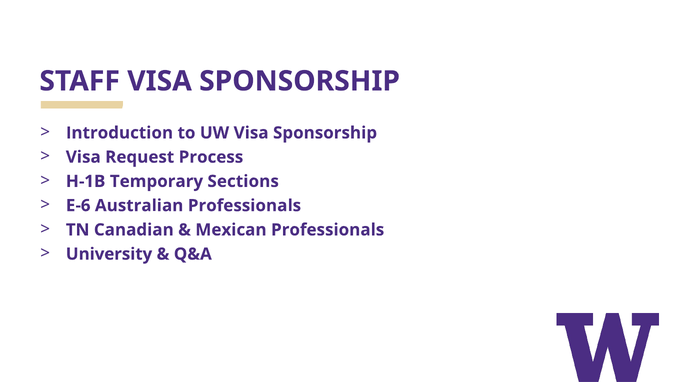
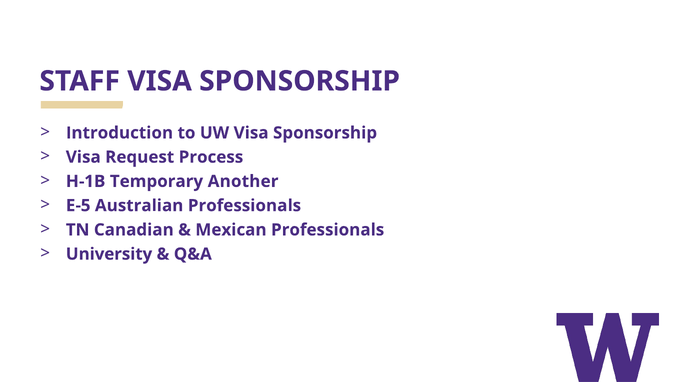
Sections: Sections -> Another
E-6: E-6 -> E-5
